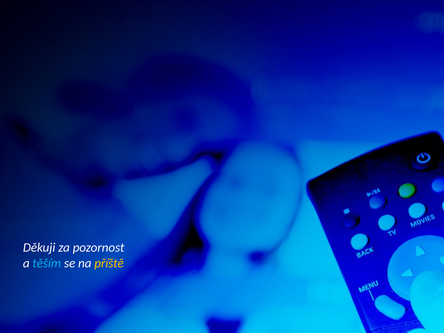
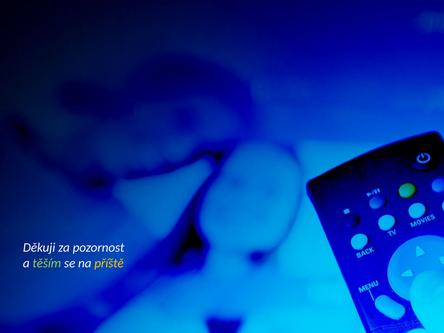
těším colour: light blue -> light green
